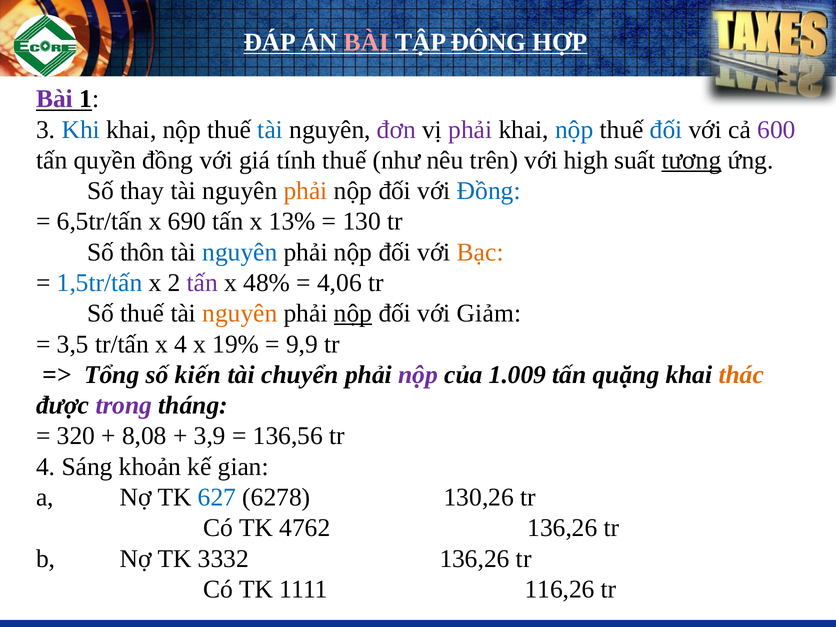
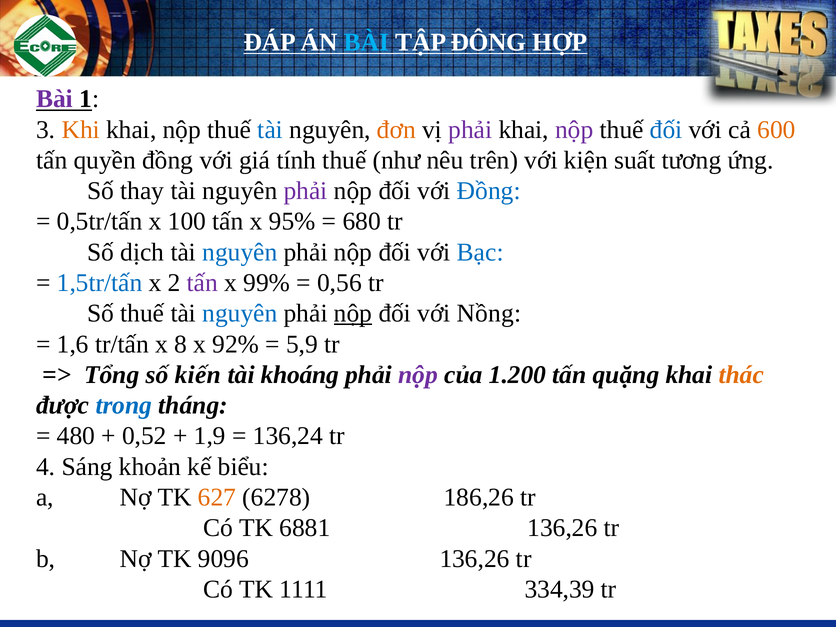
BÀI at (367, 42) colour: pink -> light blue
Khi colour: blue -> orange
đơn colour: purple -> orange
nộp at (574, 130) colour: blue -> purple
600 colour: purple -> orange
high: high -> kiện
tương underline: present -> none
phải at (306, 191) colour: orange -> purple
6,5tr/tấn: 6,5tr/tấn -> 0,5tr/tấn
690: 690 -> 100
13%: 13% -> 95%
130: 130 -> 680
thôn: thôn -> dịch
Bạc colour: orange -> blue
48%: 48% -> 99%
4,06: 4,06 -> 0,56
nguyên at (240, 313) colour: orange -> blue
Giảm: Giảm -> Nồng
3,5: 3,5 -> 1,6
x 4: 4 -> 8
19%: 19% -> 92%
9,9: 9,9 -> 5,9
chuyển: chuyển -> khoáng
1.009: 1.009 -> 1.200
trong colour: purple -> blue
320: 320 -> 480
8,08: 8,08 -> 0,52
3,9: 3,9 -> 1,9
136,56: 136,56 -> 136,24
gian: gian -> biểu
627 colour: blue -> orange
130,26: 130,26 -> 186,26
4762: 4762 -> 6881
3332: 3332 -> 9096
116,26: 116,26 -> 334,39
